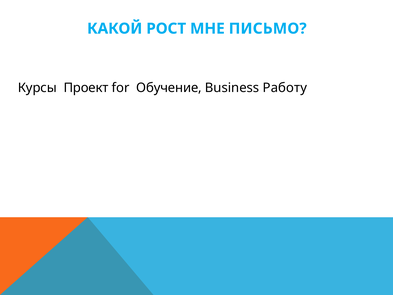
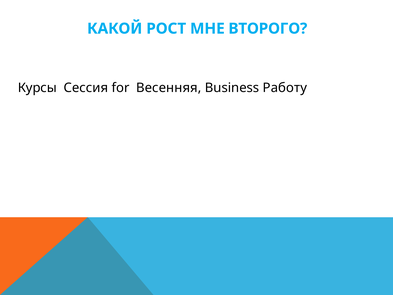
ПИСЬМО: ПИСЬМО -> ВТОРОГО
Проект: Проект -> Сессия
Обучение: Обучение -> Весенняя
